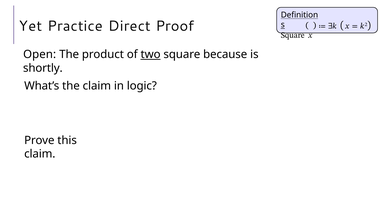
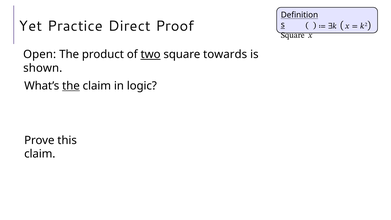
because: because -> towards
shortly: shortly -> shown
the at (71, 86) underline: none -> present
